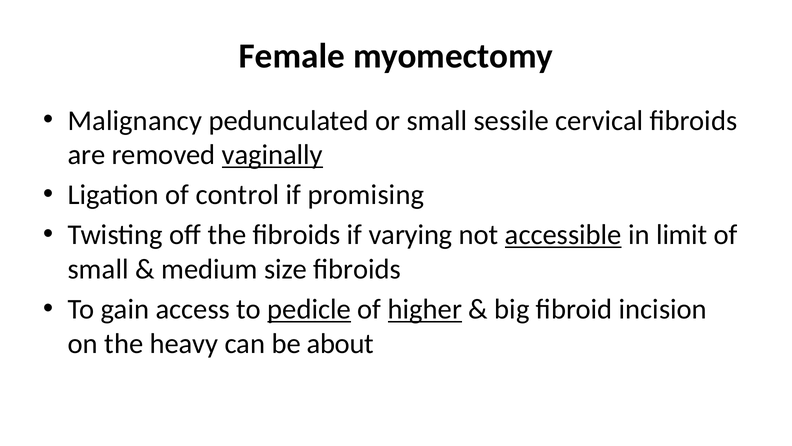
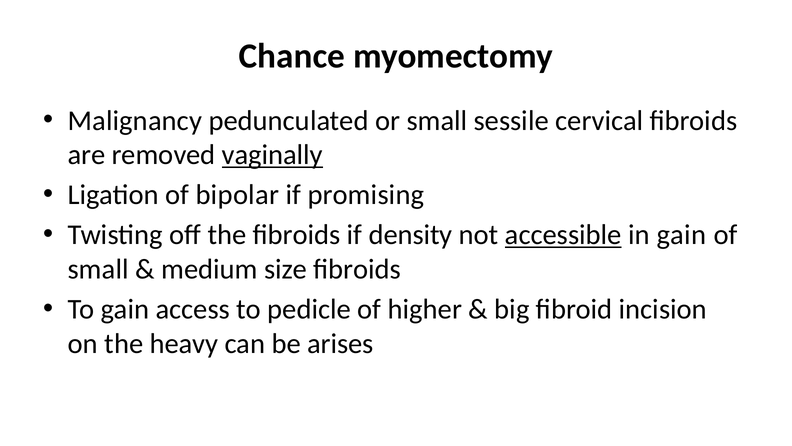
Female: Female -> Chance
control: control -> bipolar
varying: varying -> density
in limit: limit -> gain
pedicle underline: present -> none
higher underline: present -> none
about: about -> arises
